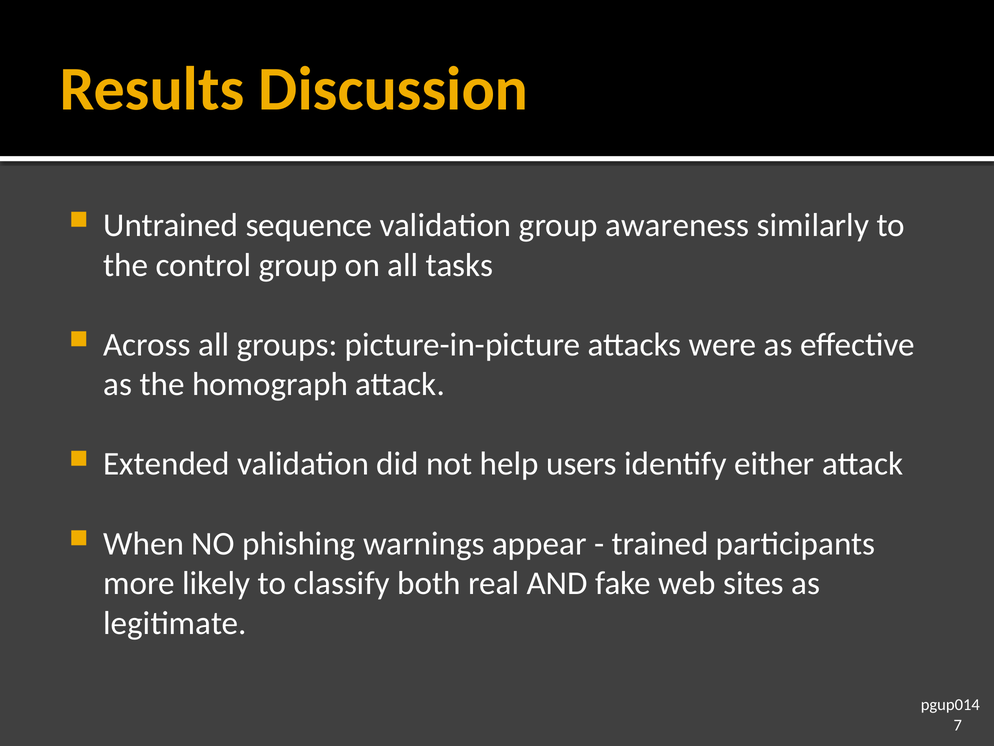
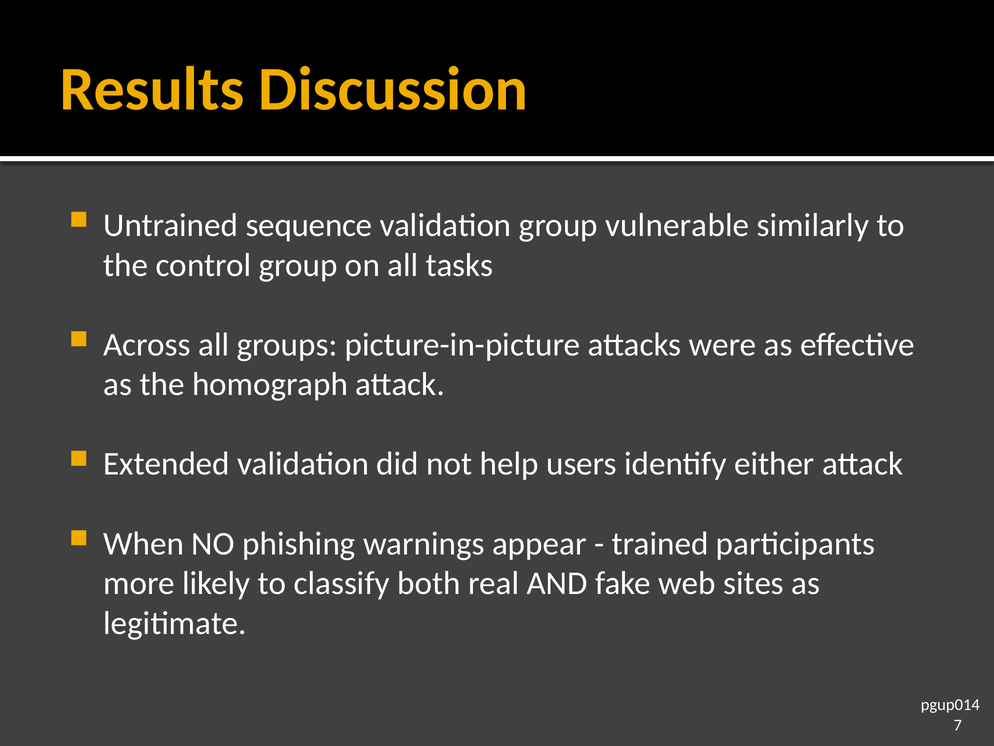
awareness: awareness -> vulnerable
